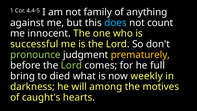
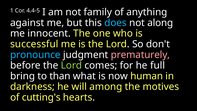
count: count -> along
pronounce colour: light green -> light blue
prematurely colour: yellow -> pink
died: died -> than
weekly: weekly -> human
caught's: caught's -> cutting's
